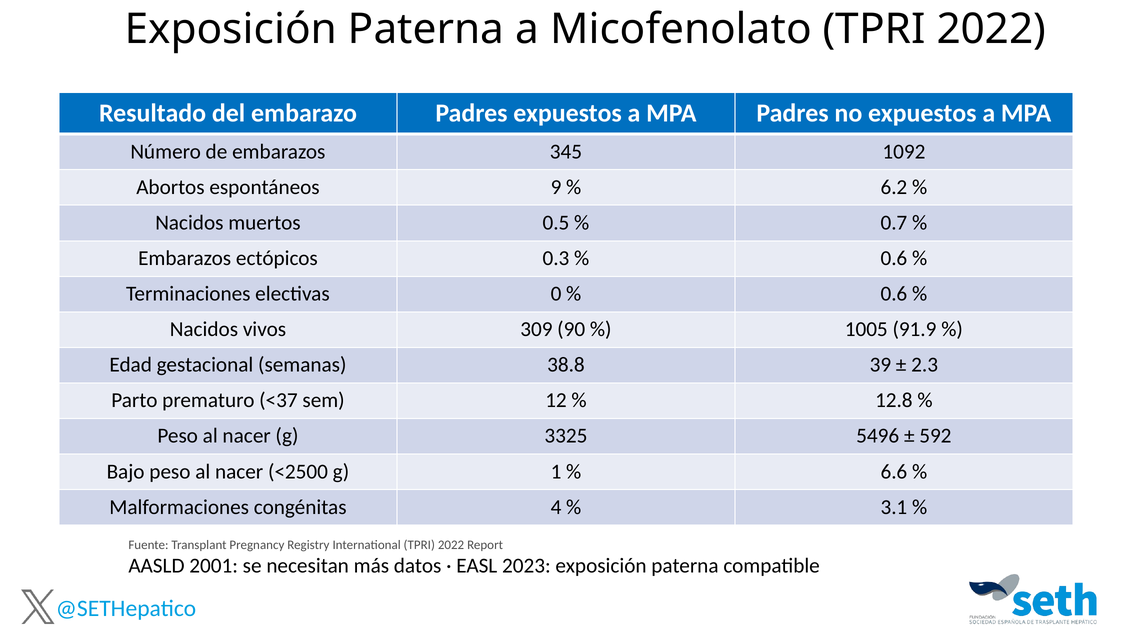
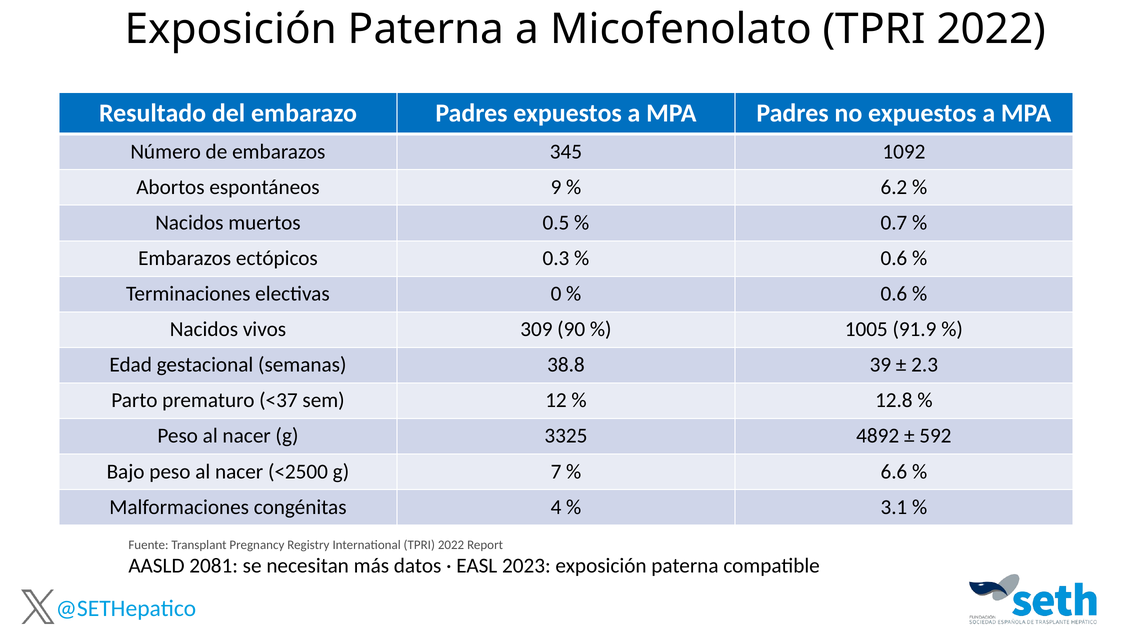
5496: 5496 -> 4892
1: 1 -> 7
2001: 2001 -> 2081
